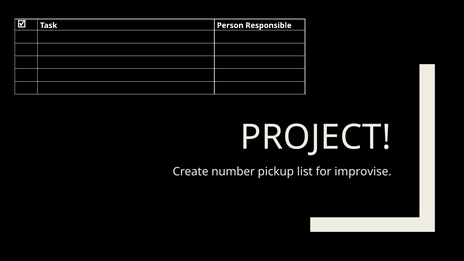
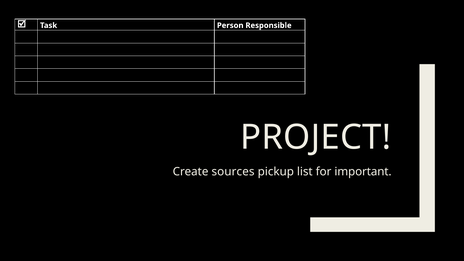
number: number -> sources
improvise: improvise -> important
